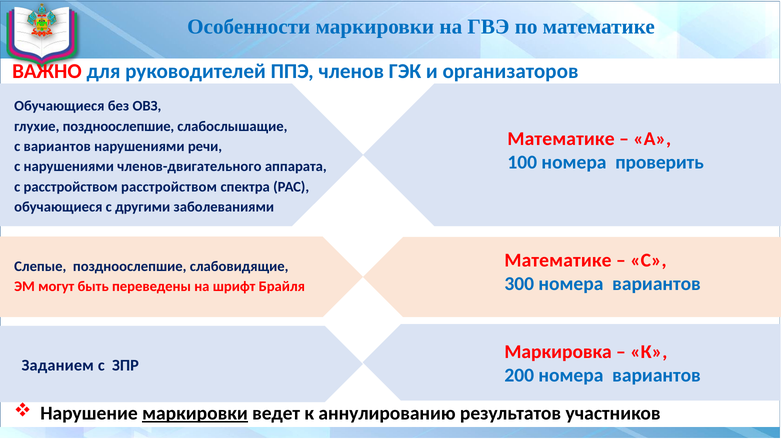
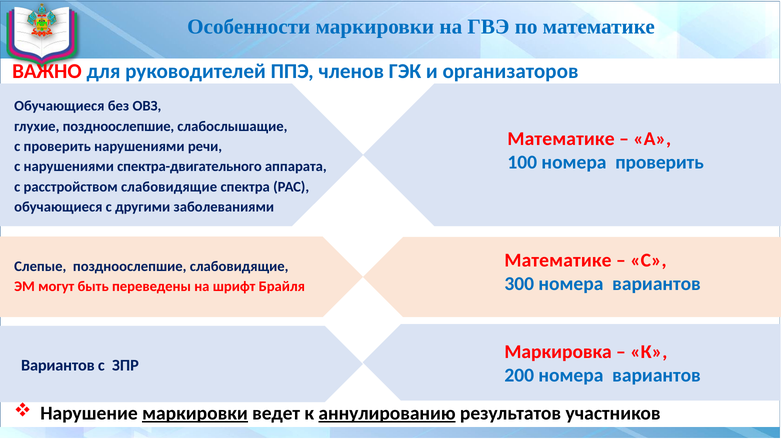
с вариантов: вариантов -> проверить
членов-двигательного: членов-двигательного -> спектра-двигательного
расстройством расстройством: расстройством -> слабовидящие
Заданием at (58, 366): Заданием -> Вариантов
аннулированию underline: none -> present
